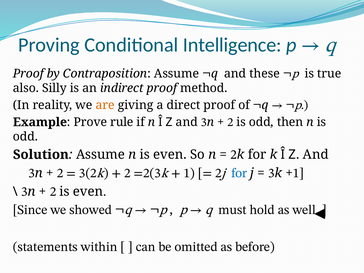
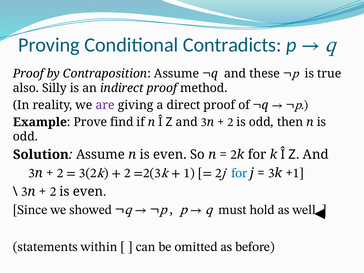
Intelligence: Intelligence -> Contradicts
are colour: orange -> purple
rule: rule -> find
